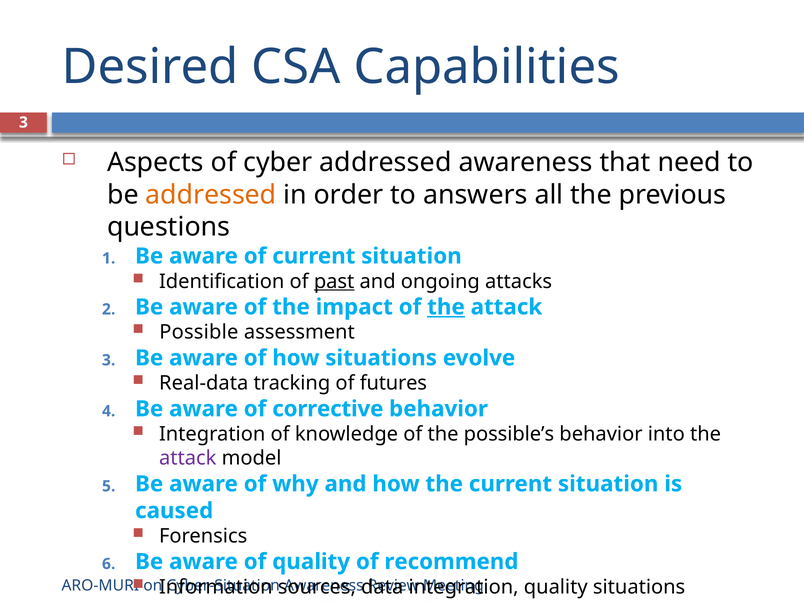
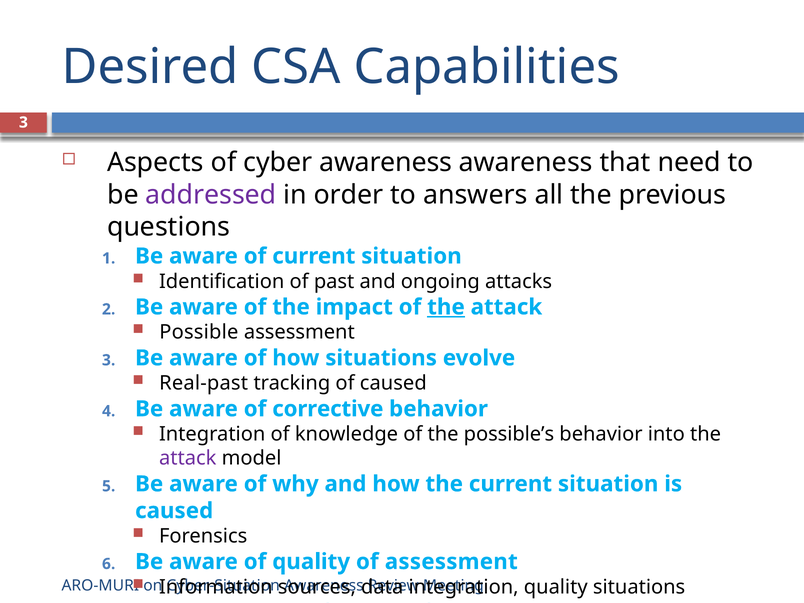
cyber addressed: addressed -> awareness
addressed at (211, 195) colour: orange -> purple
past underline: present -> none
Real-data: Real-data -> Real-past
of futures: futures -> caused
of recommend: recommend -> assessment
